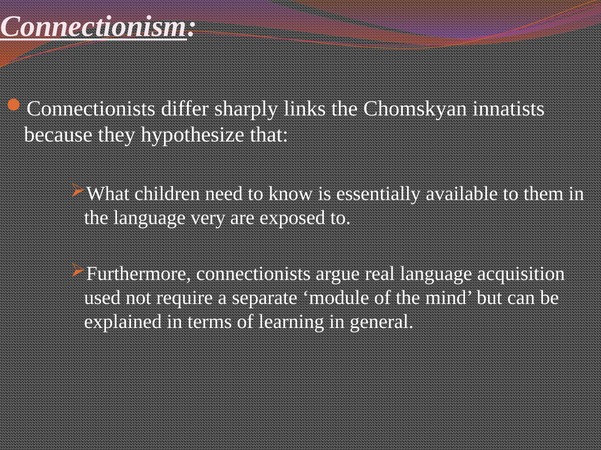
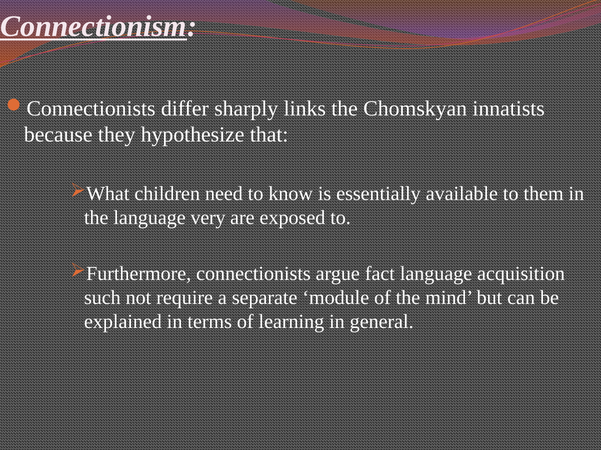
real: real -> fact
used: used -> such
